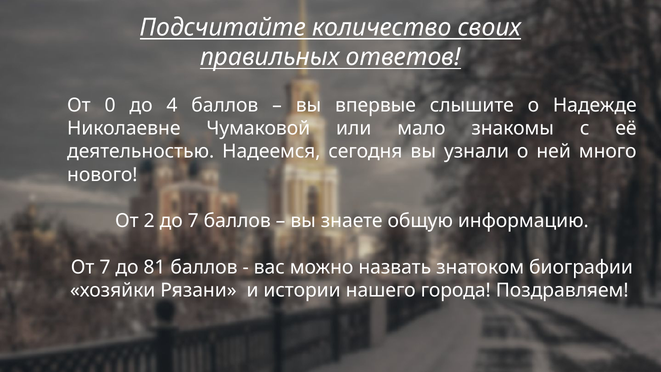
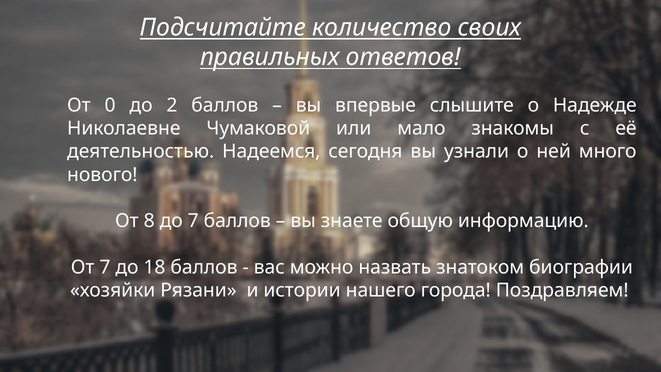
4: 4 -> 2
2: 2 -> 8
81: 81 -> 18
